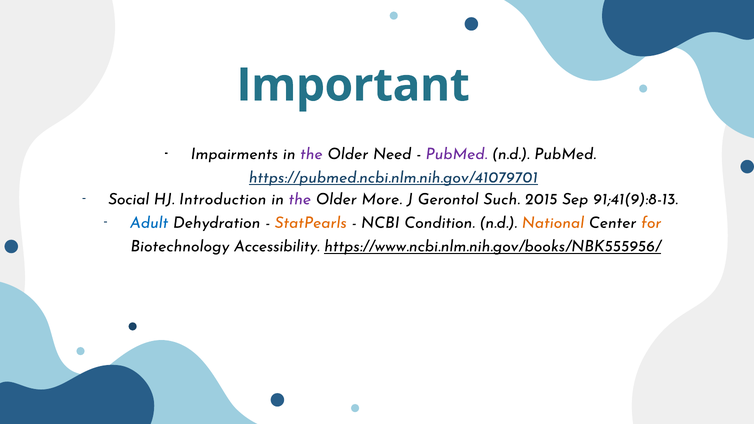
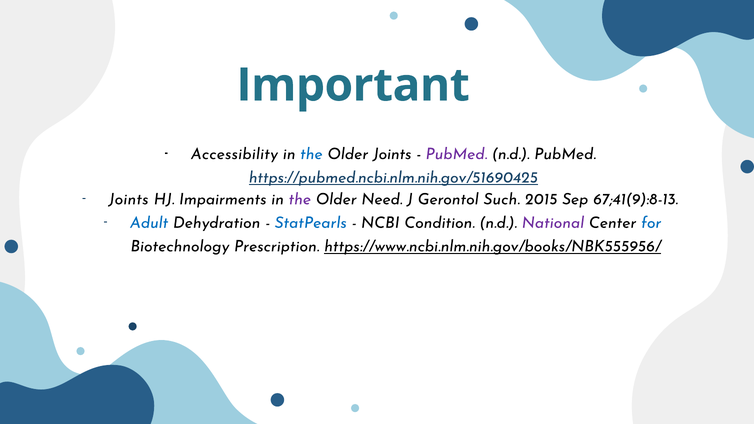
Impairments: Impairments -> Accessibility
the at (311, 154) colour: purple -> blue
Older Need: Need -> Joints
https://pubmed.ncbi.nlm.nih.gov/41079701: https://pubmed.ncbi.nlm.nih.gov/41079701 -> https://pubmed.ncbi.nlm.nih.gov/51690425
Social at (129, 199): Social -> Joints
Introduction: Introduction -> Impairments
More: More -> Need
91;41(9):8-13: 91;41(9):8-13 -> 67;41(9):8-13
StatPearls colour: orange -> blue
National colour: orange -> purple
for colour: orange -> blue
Accessibility: Accessibility -> Prescription
